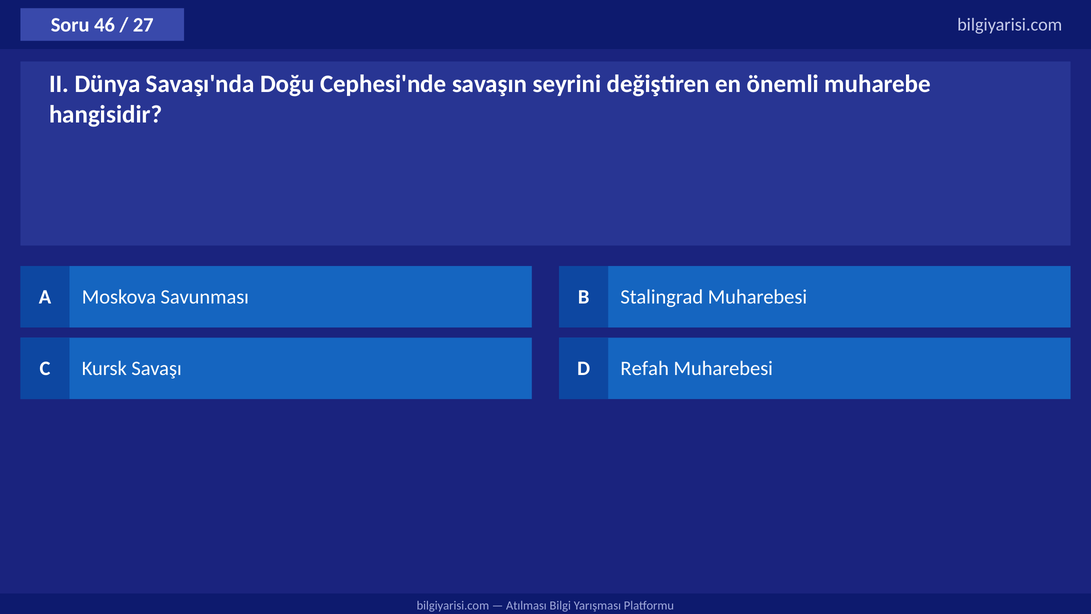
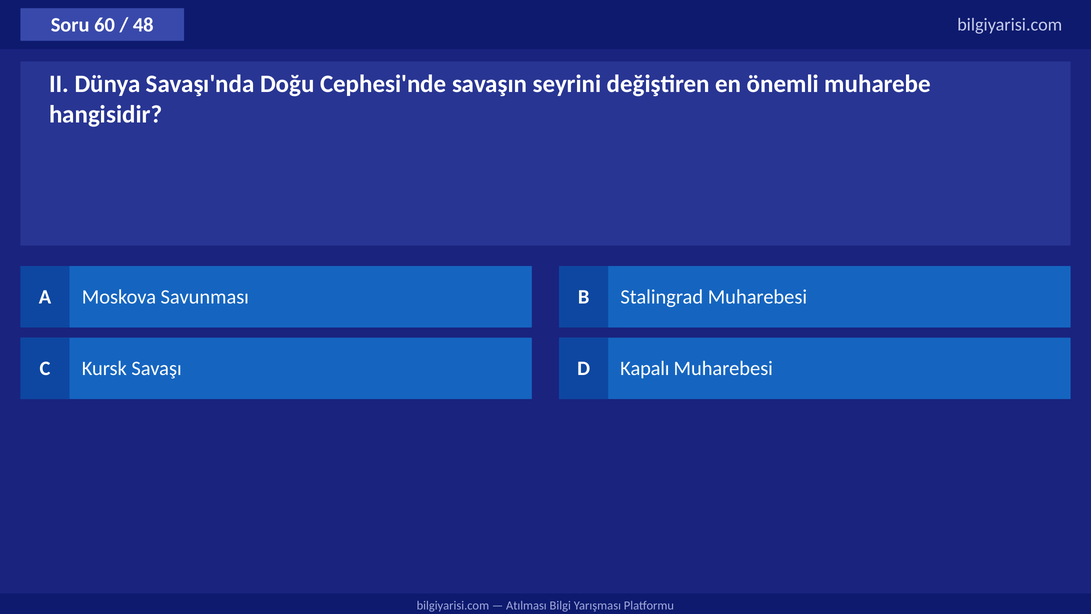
46: 46 -> 60
27: 27 -> 48
Refah: Refah -> Kapalı
